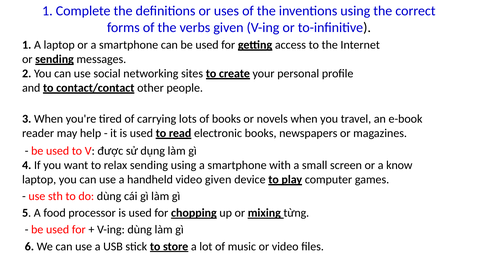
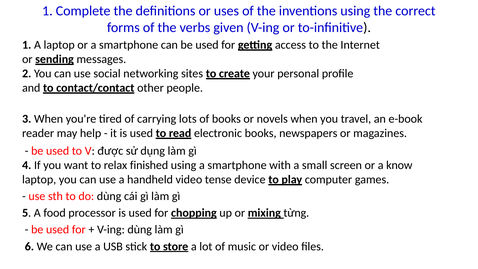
relax sending: sending -> finished
video given: given -> tense
